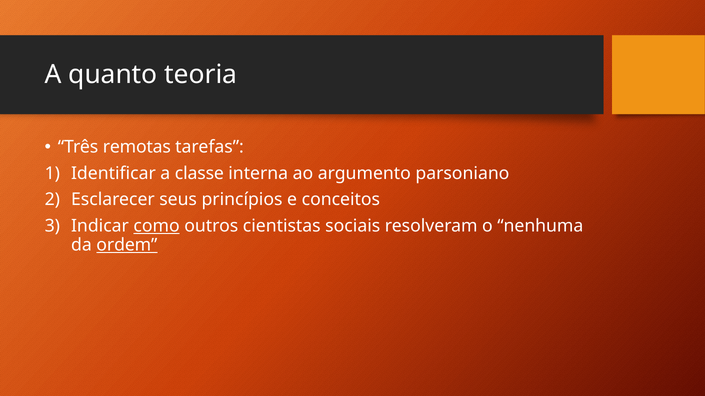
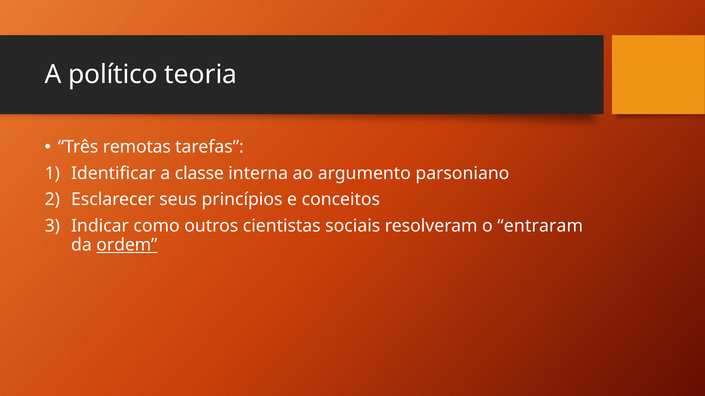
quanto: quanto -> político
como underline: present -> none
nenhuma: nenhuma -> entraram
